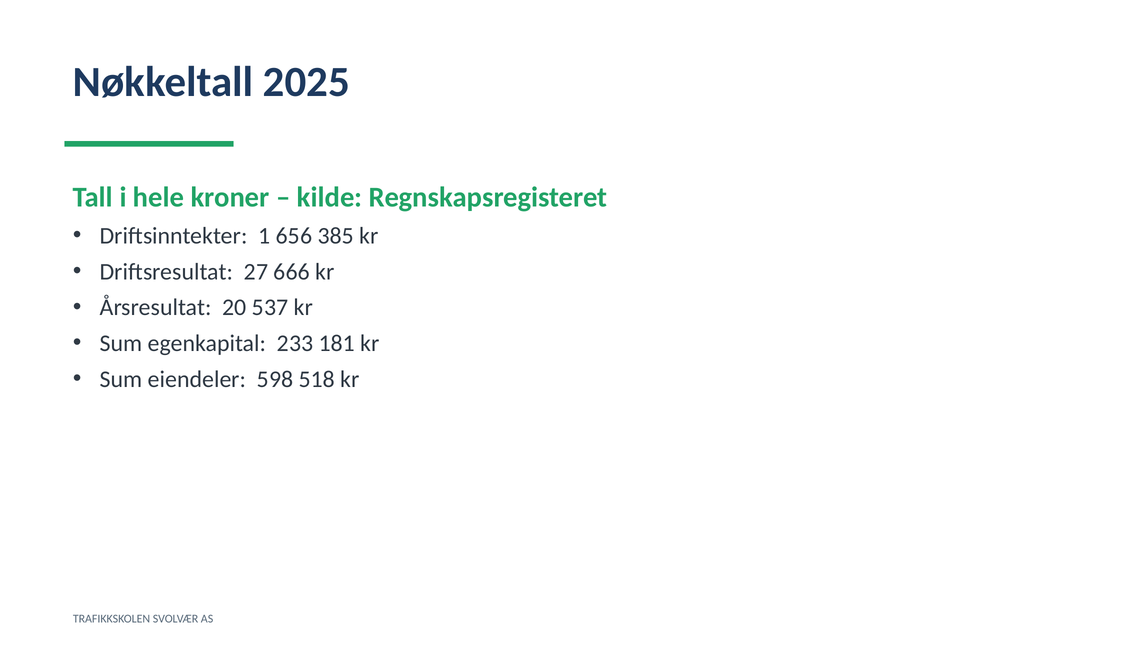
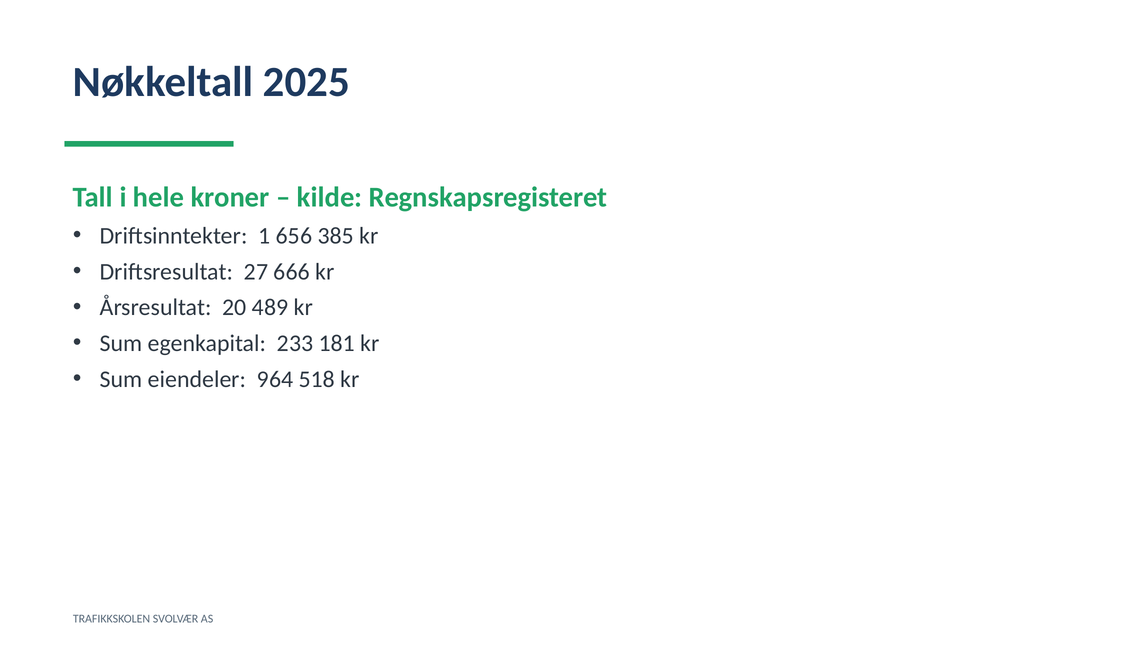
537: 537 -> 489
598: 598 -> 964
